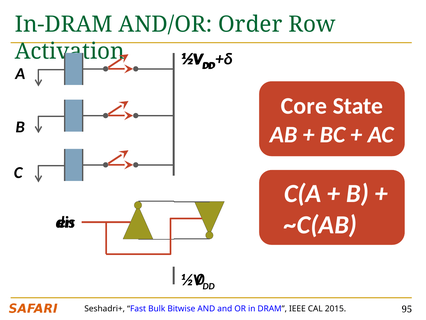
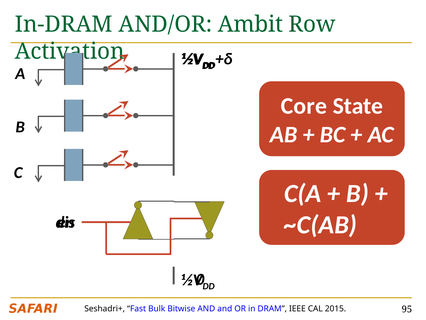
Order: Order -> Ambit
